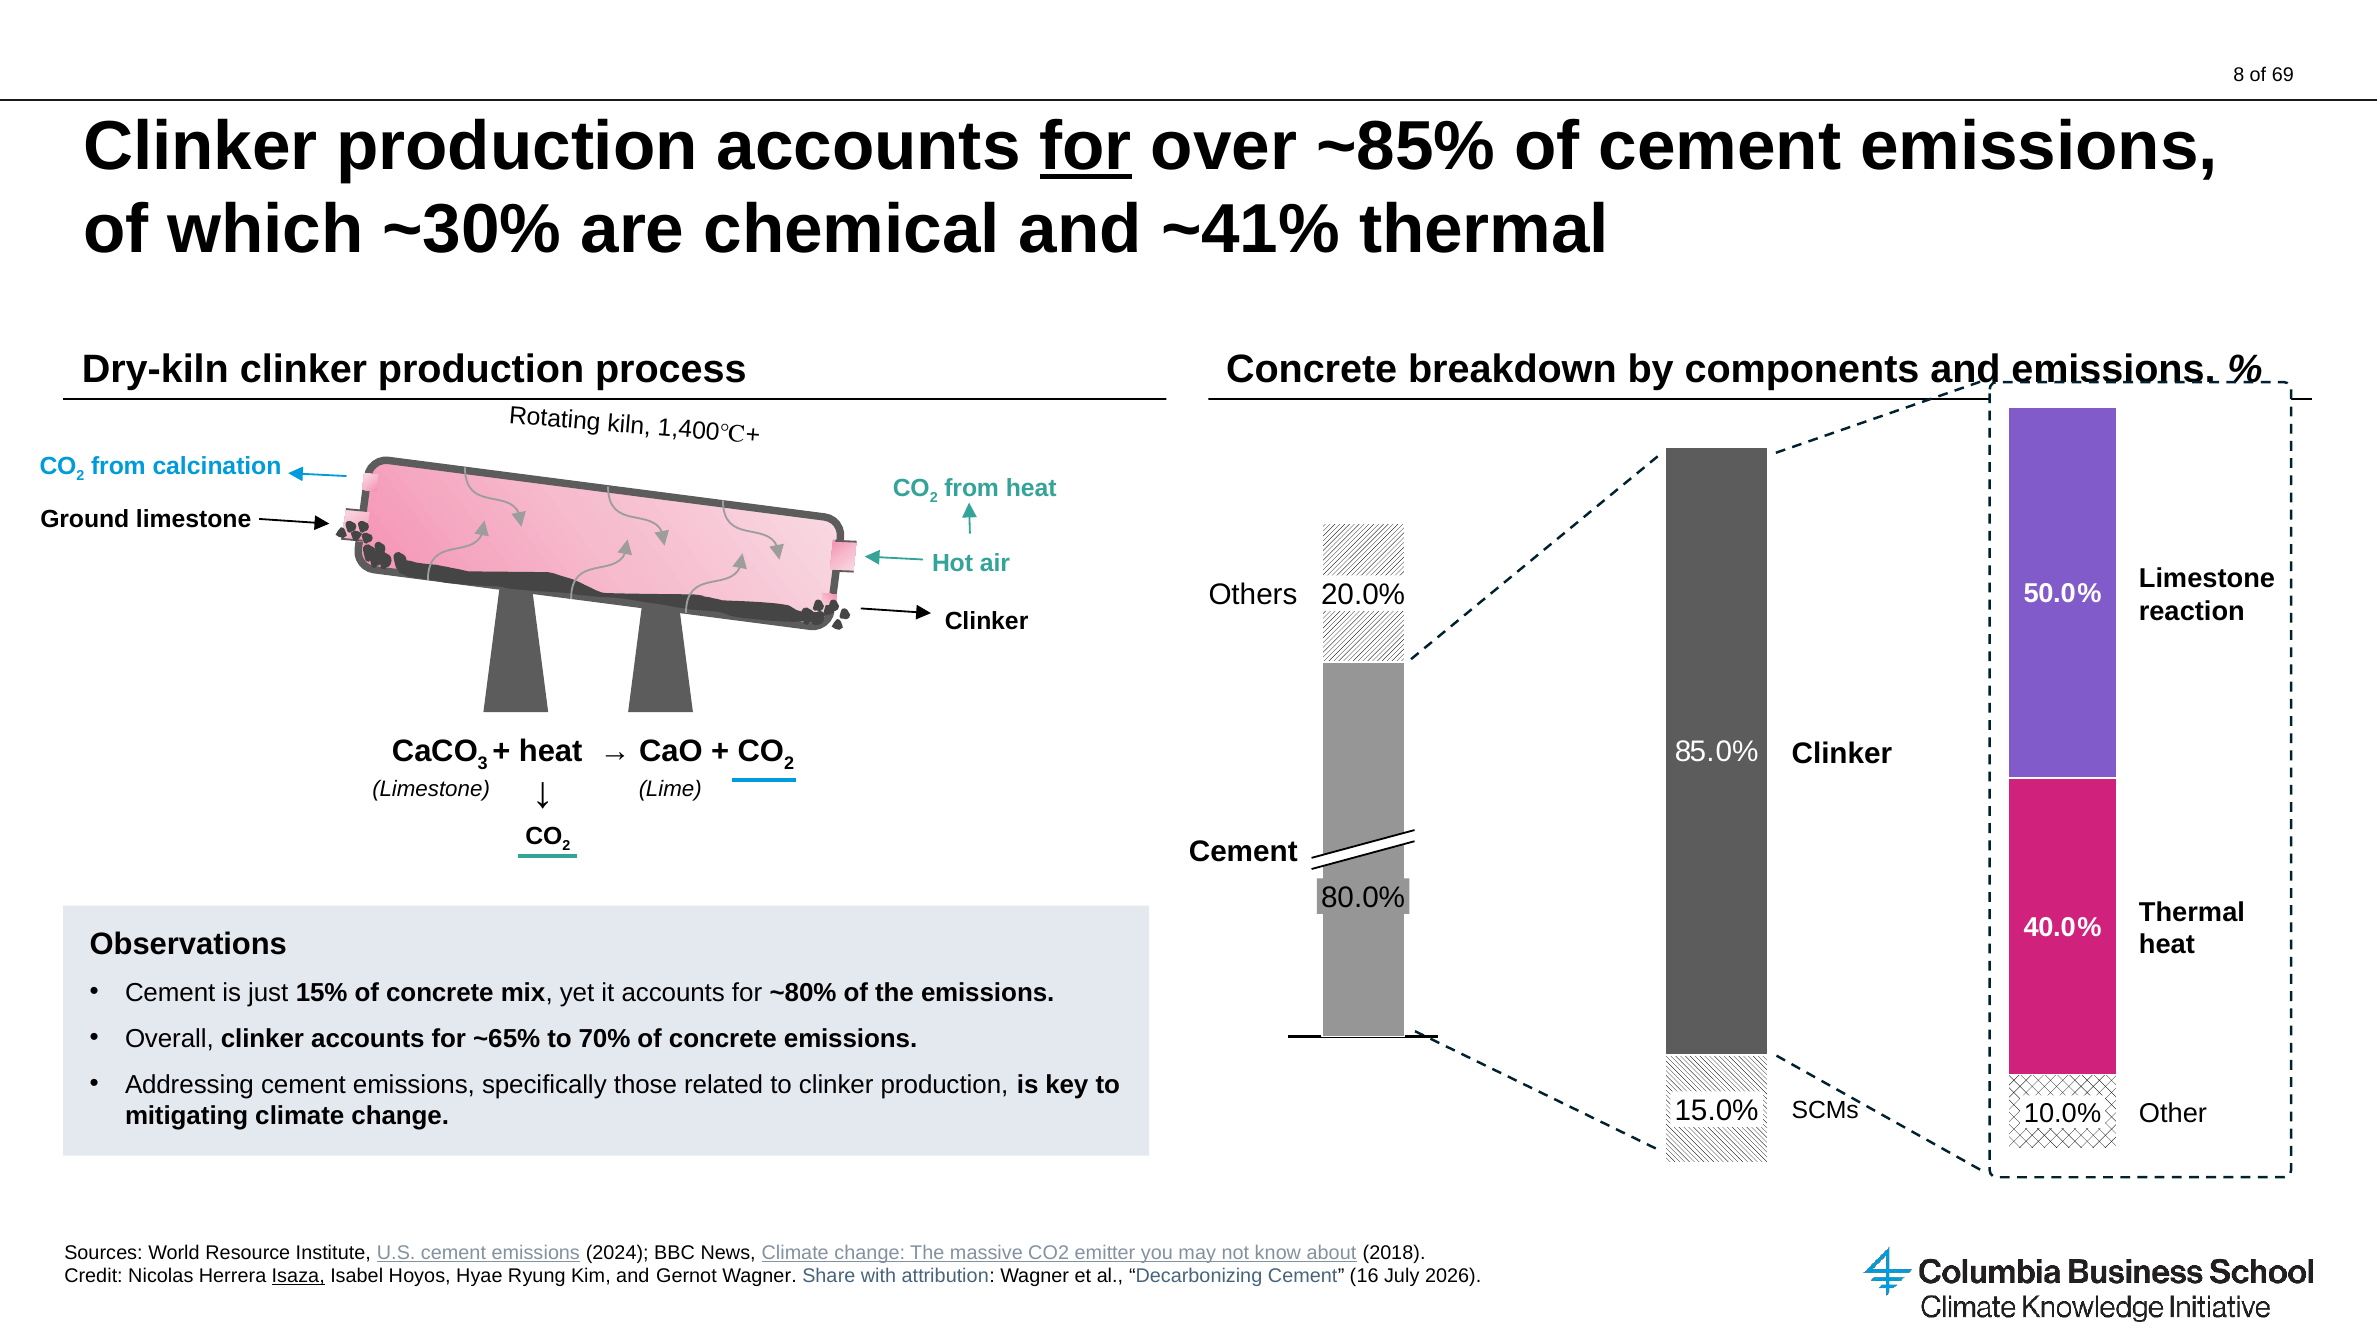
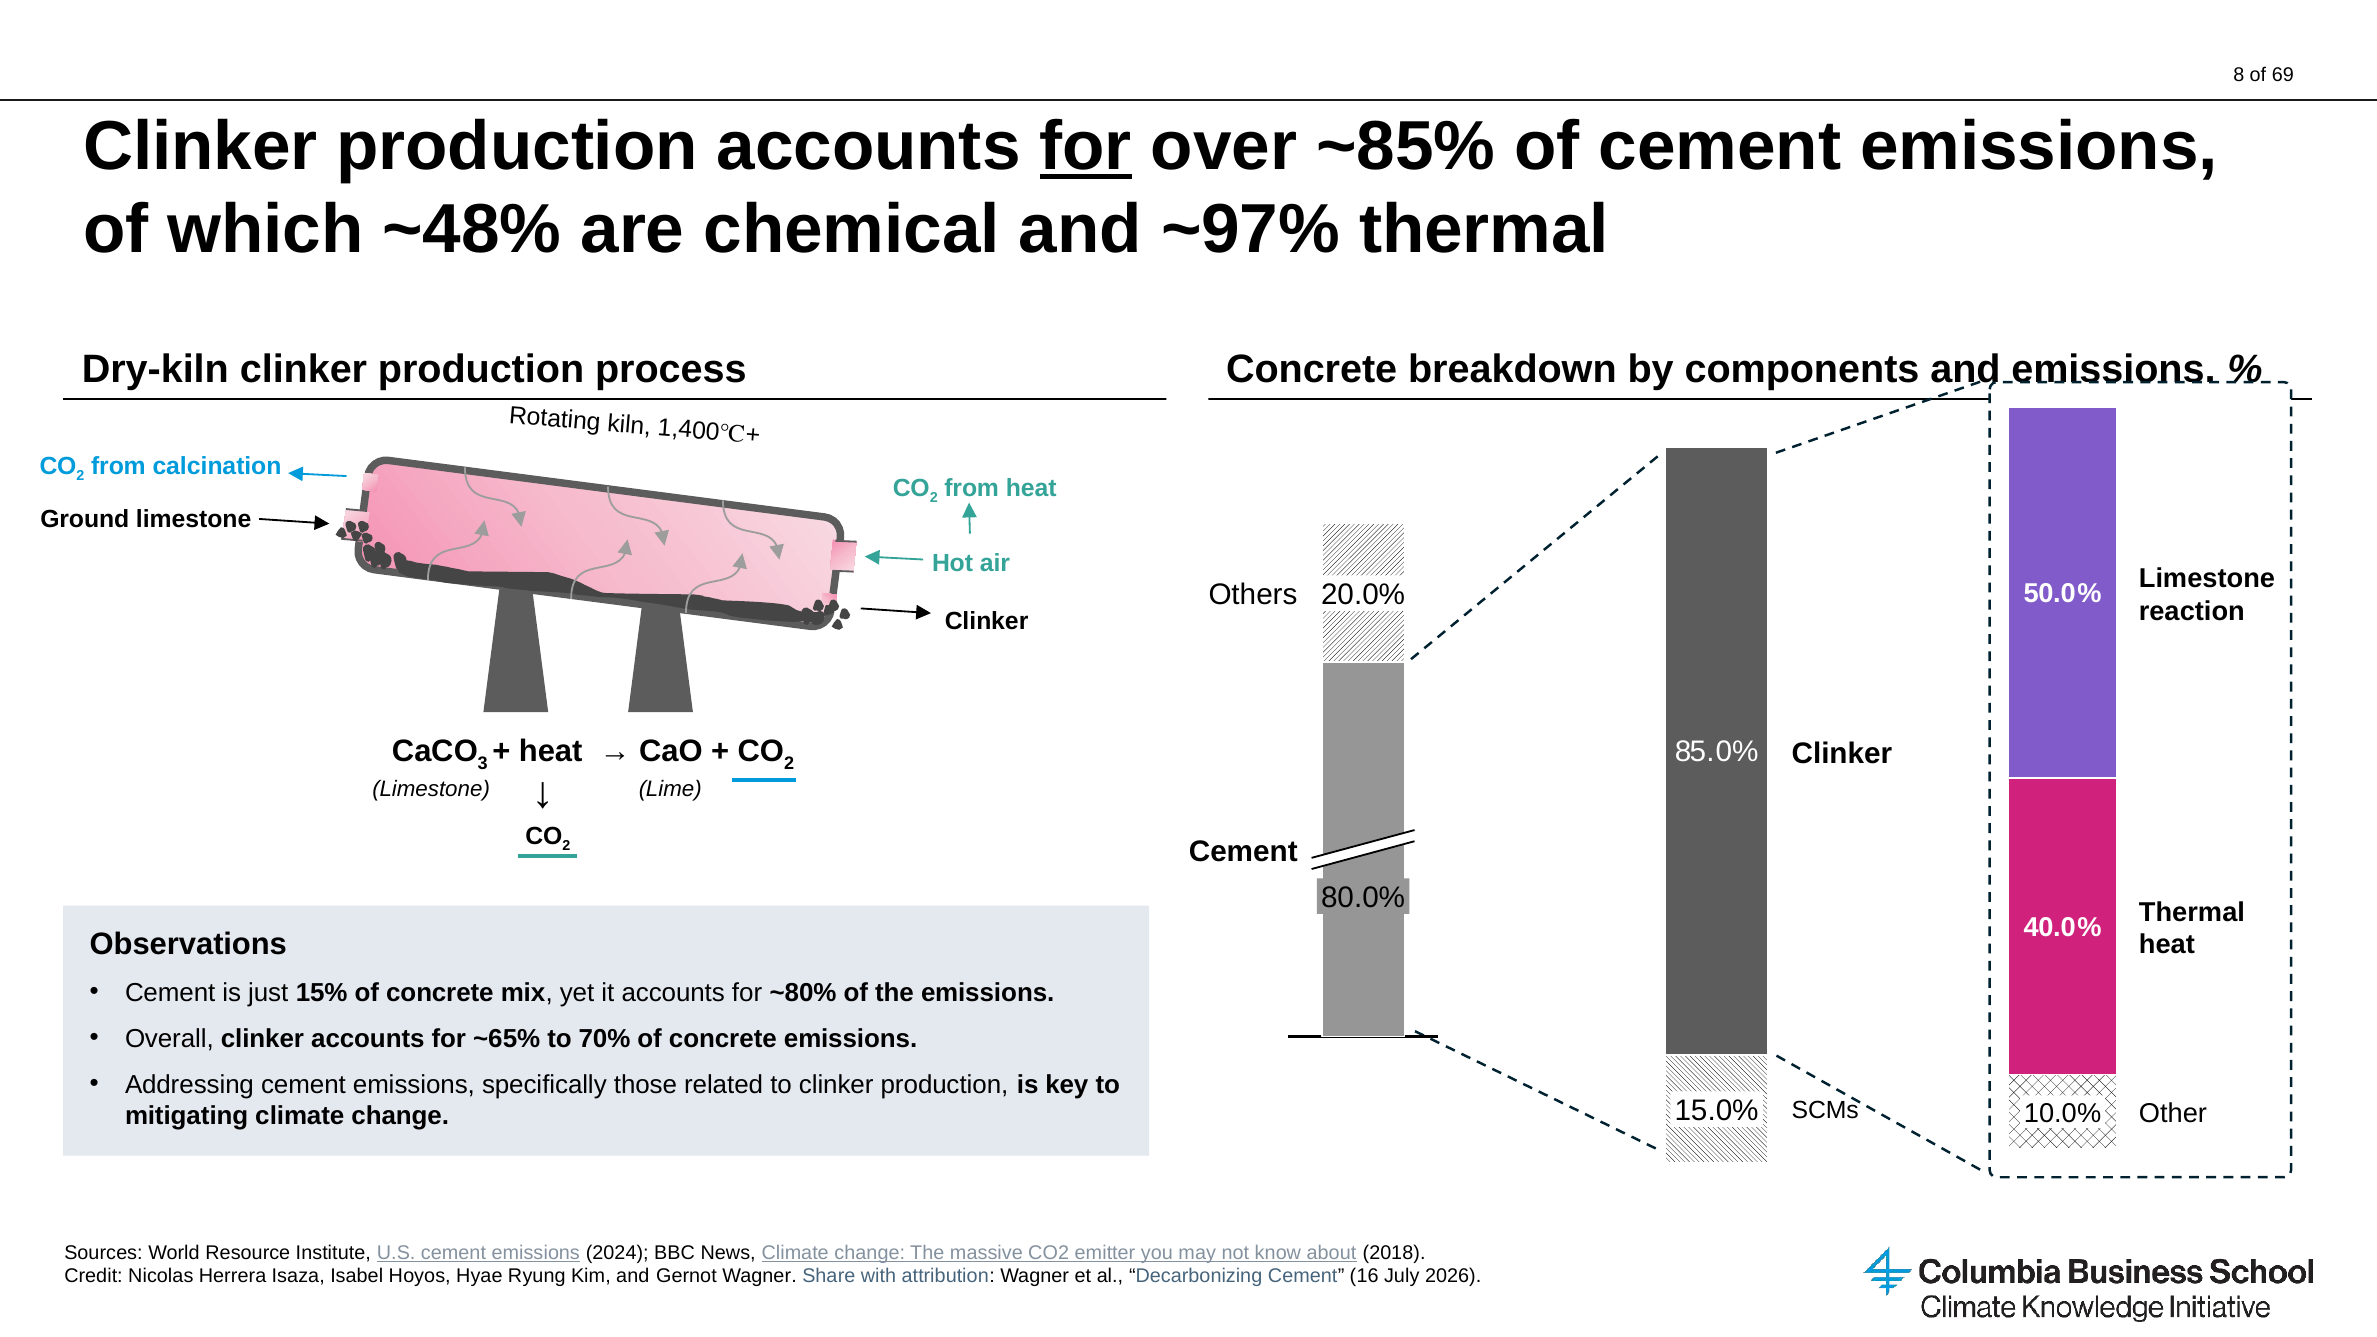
~30%: ~30% -> ~48%
~41%: ~41% -> ~97%
Isaza underline: present -> none
